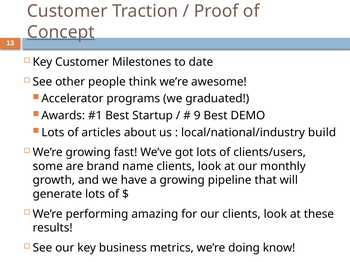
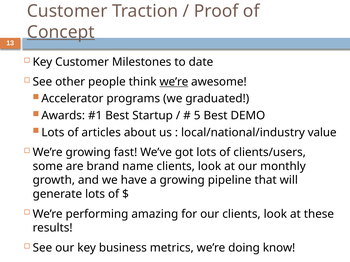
we’re at (174, 82) underline: none -> present
9: 9 -> 5
build: build -> value
